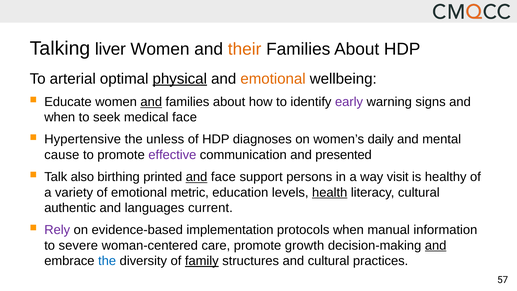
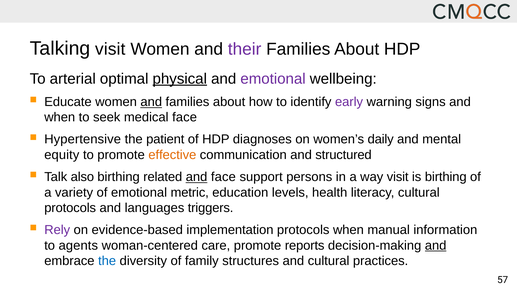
Talking liver: liver -> visit
their colour: orange -> purple
emotional at (273, 79) colour: orange -> purple
unless: unless -> patient
cause: cause -> equity
effective colour: purple -> orange
presented: presented -> structured
printed: printed -> related
is healthy: healthy -> birthing
health underline: present -> none
authentic at (70, 208): authentic -> protocols
current: current -> triggers
severe: severe -> agents
growth: growth -> reports
family underline: present -> none
